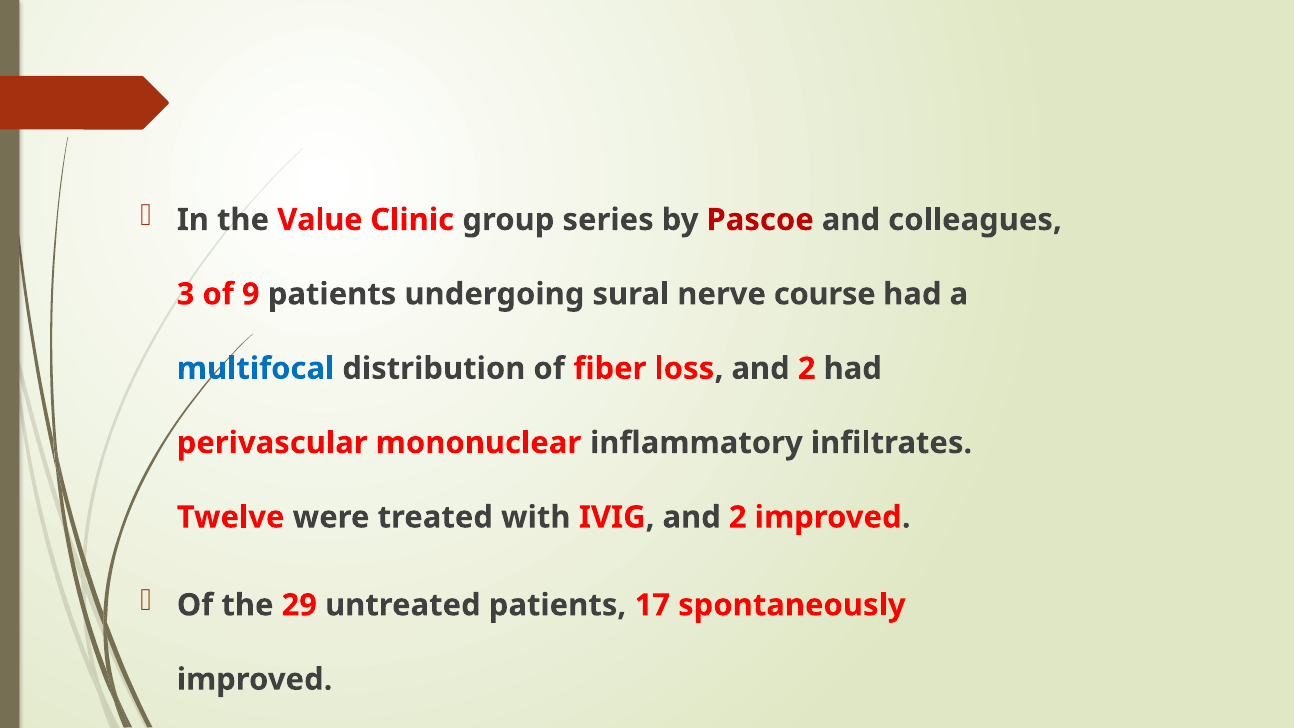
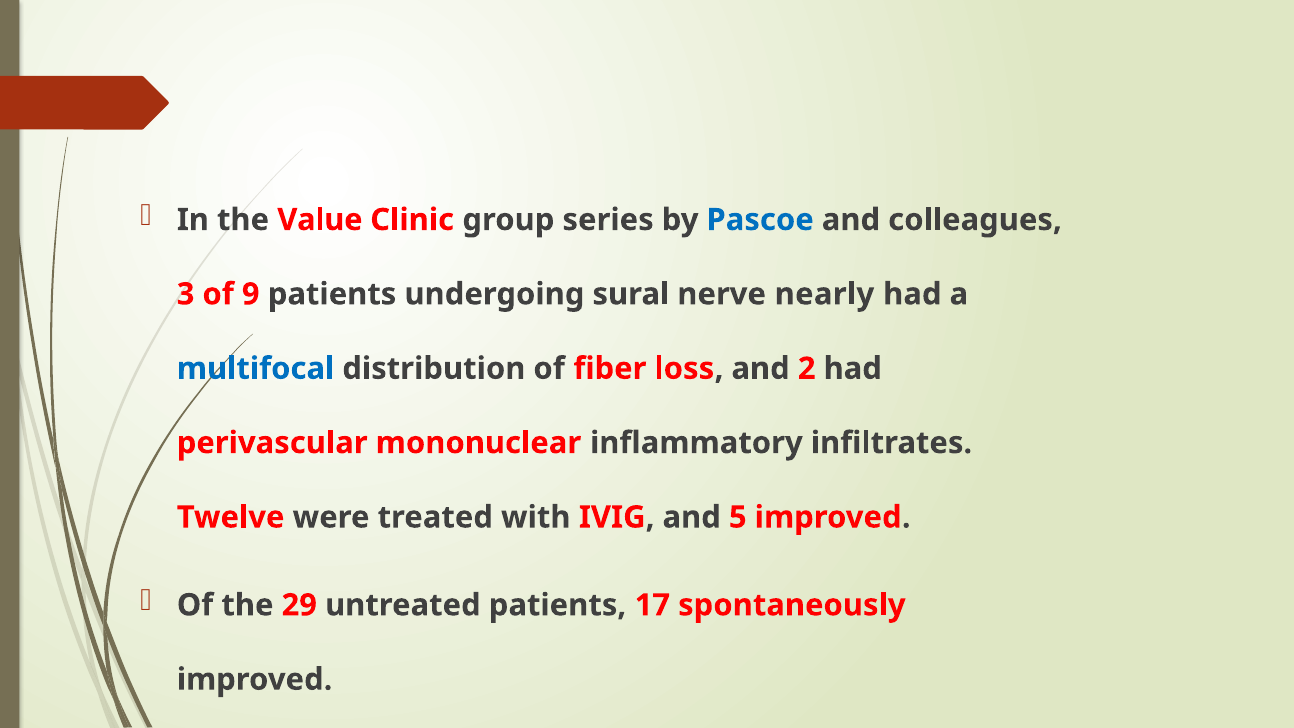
Pascoe colour: red -> blue
course: course -> nearly
IVIG and 2: 2 -> 5
